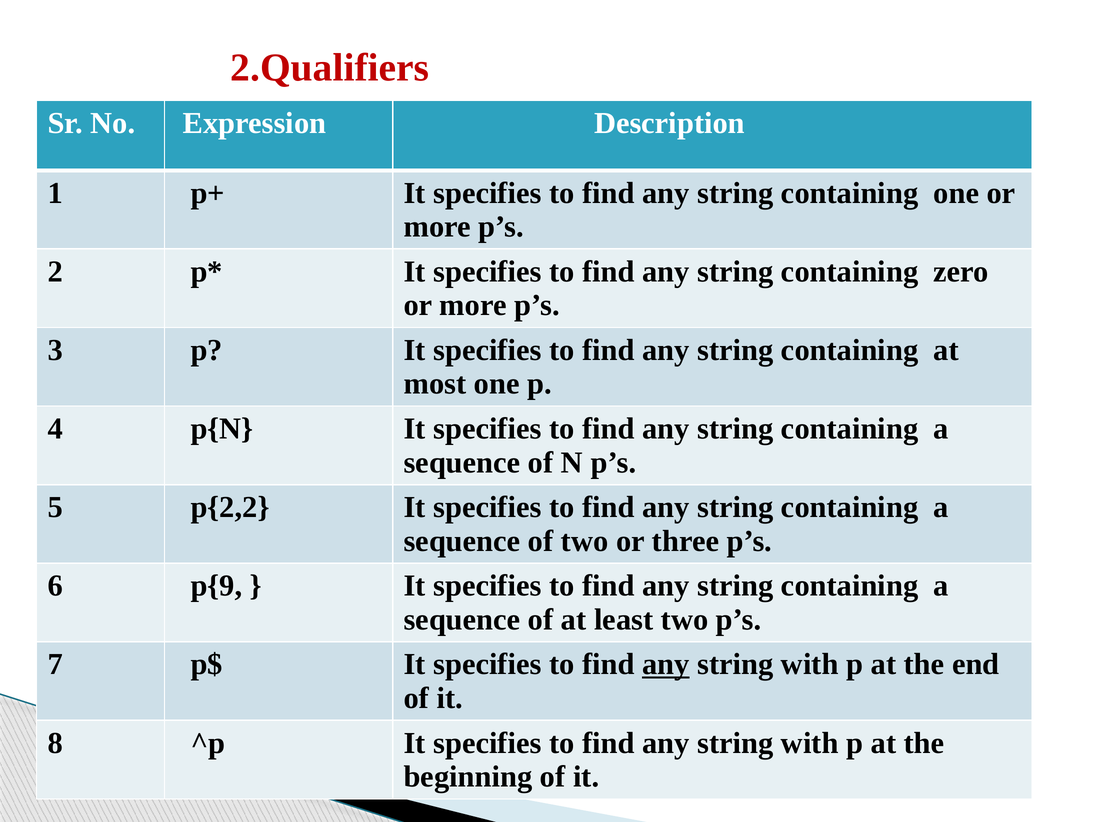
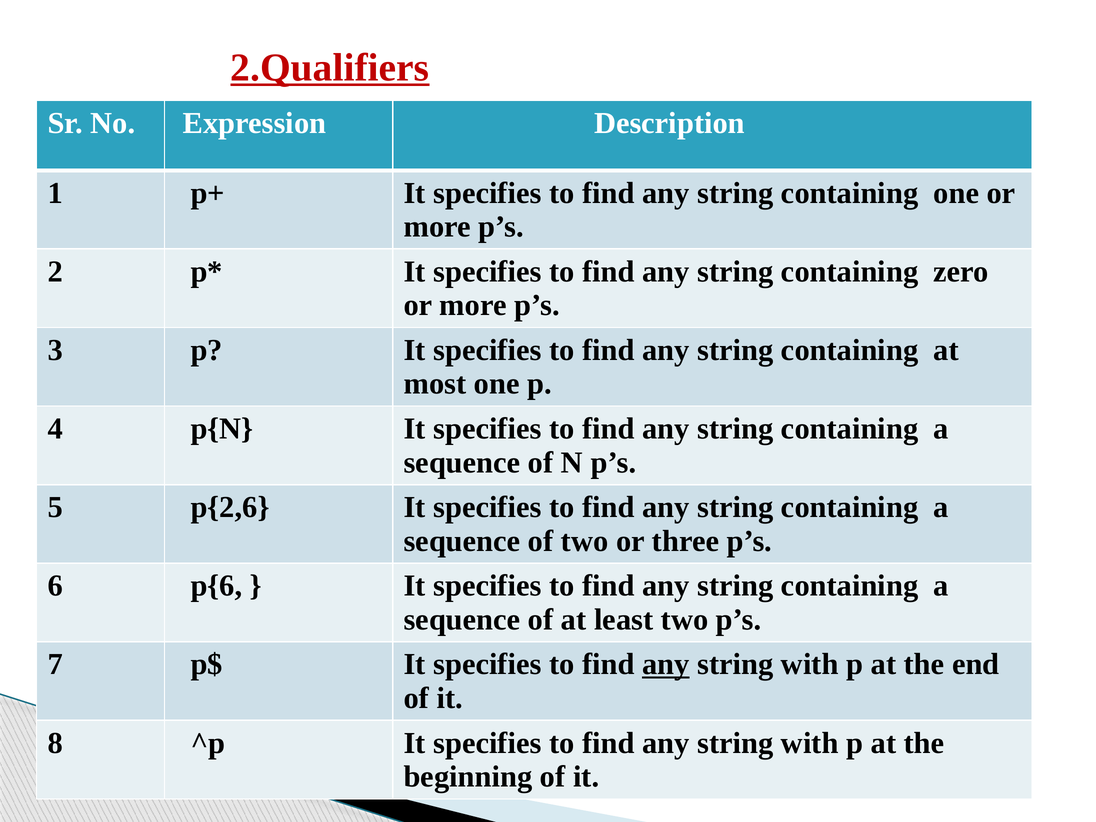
2.Qualifiers underline: none -> present
p{2,2: p{2,2 -> p{2,6
p{9: p{9 -> p{6
